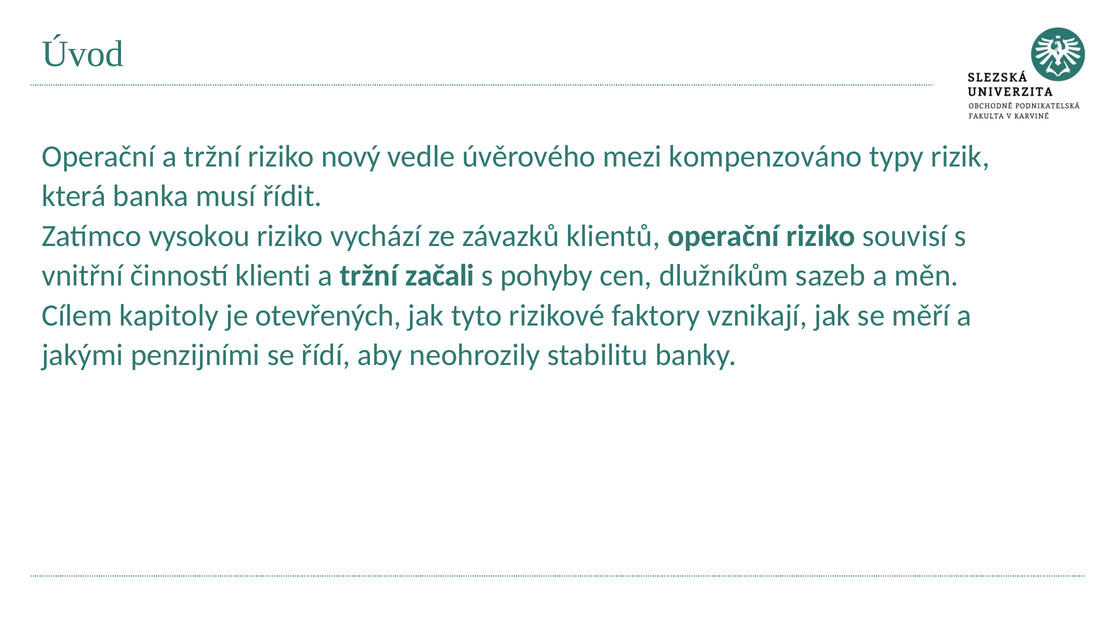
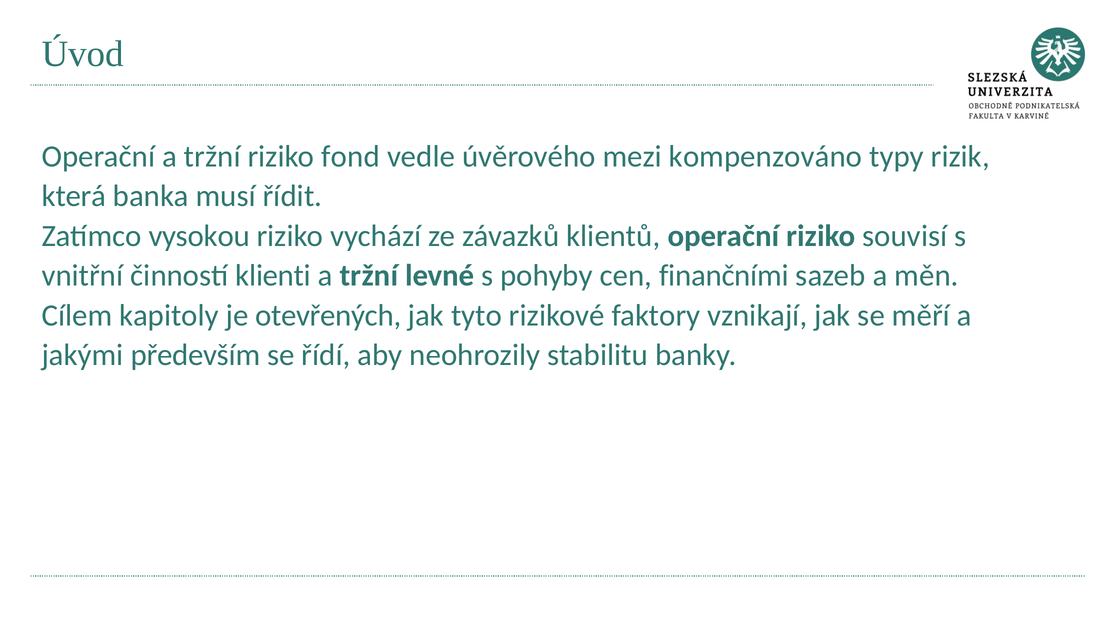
nový: nový -> fond
začali: začali -> levné
dlužníkům: dlužníkům -> finančními
penzijními: penzijními -> především
